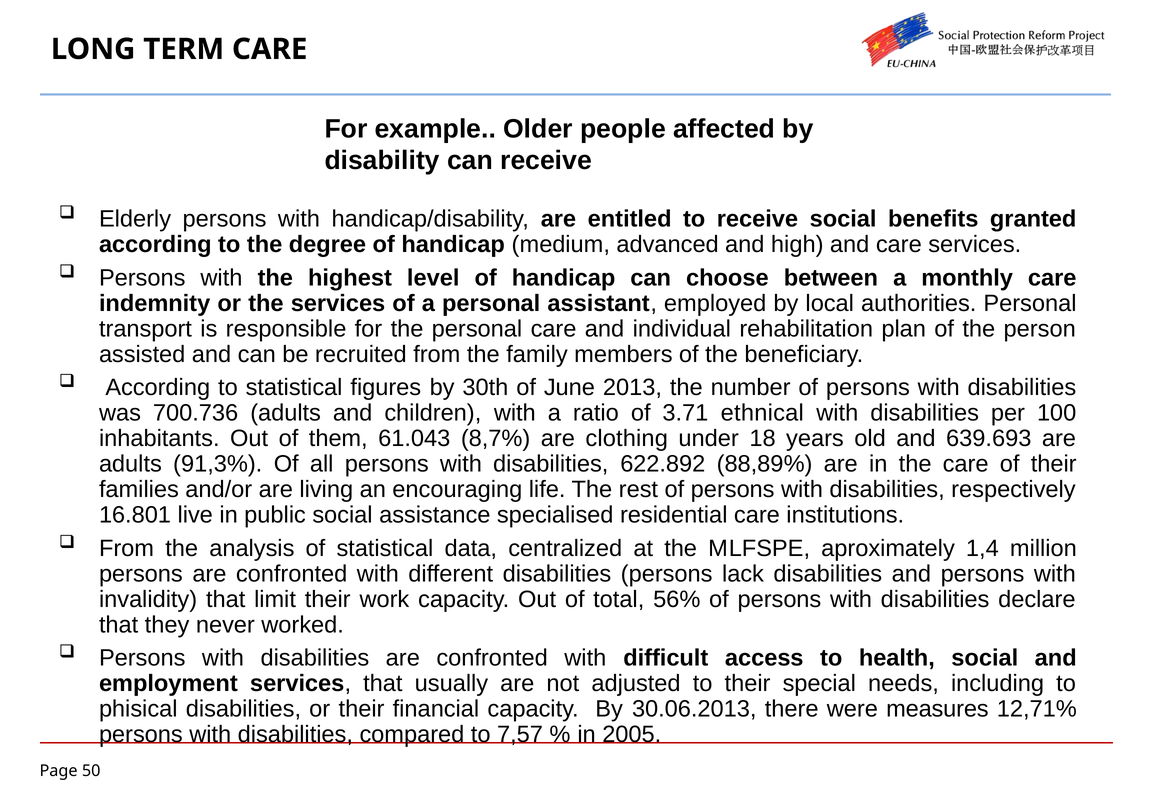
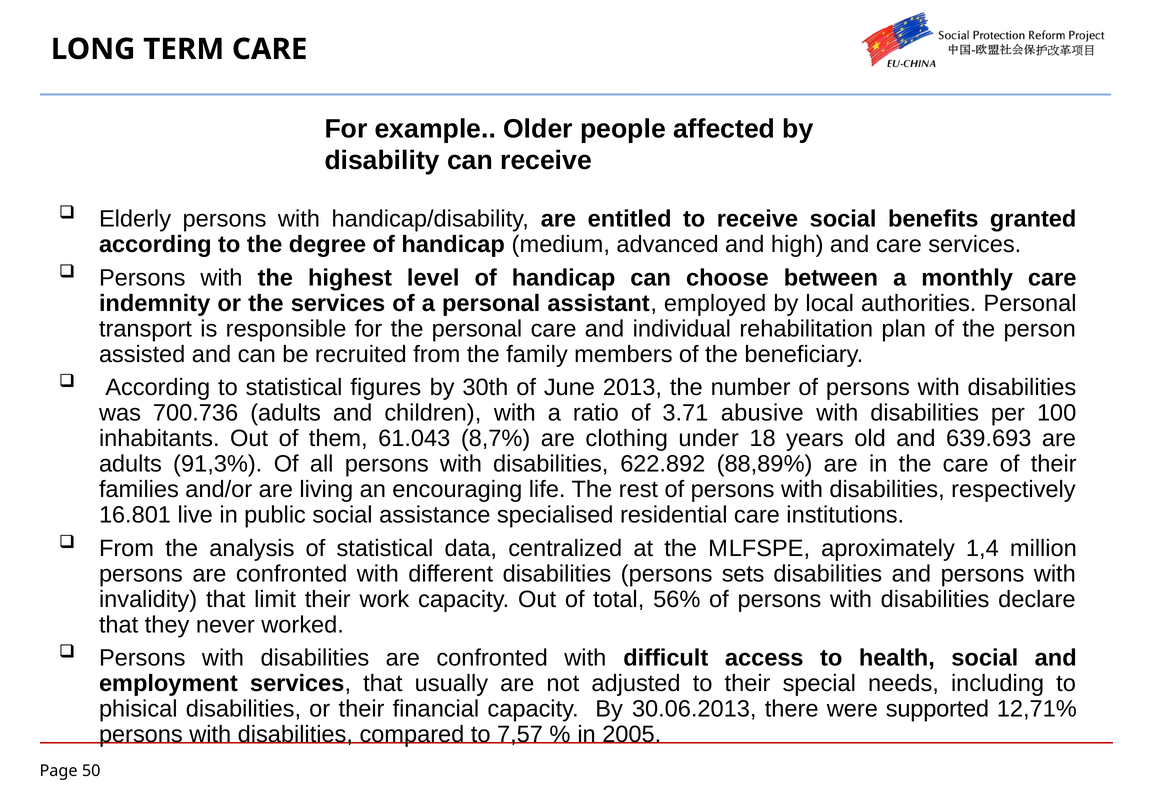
ethnical: ethnical -> abusive
lack: lack -> sets
measures: measures -> supported
